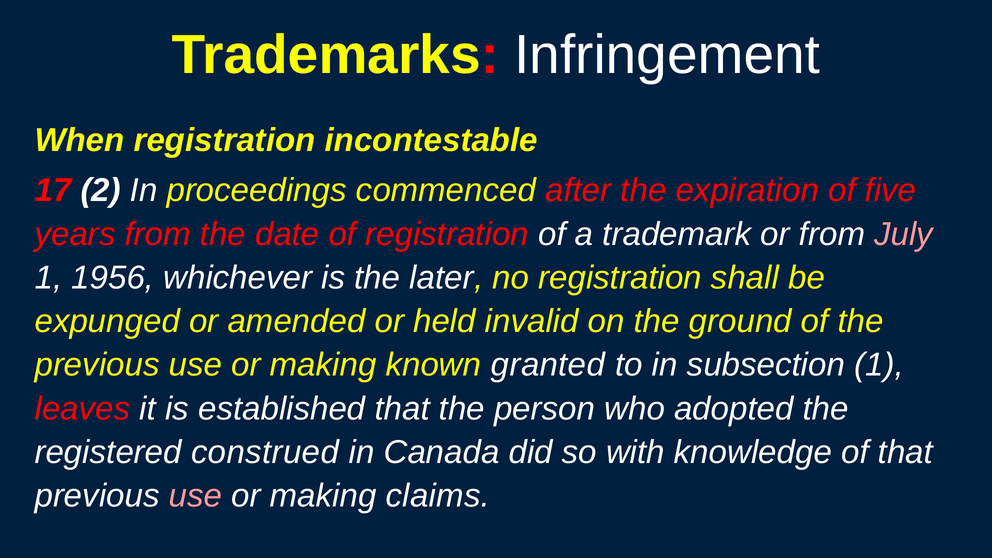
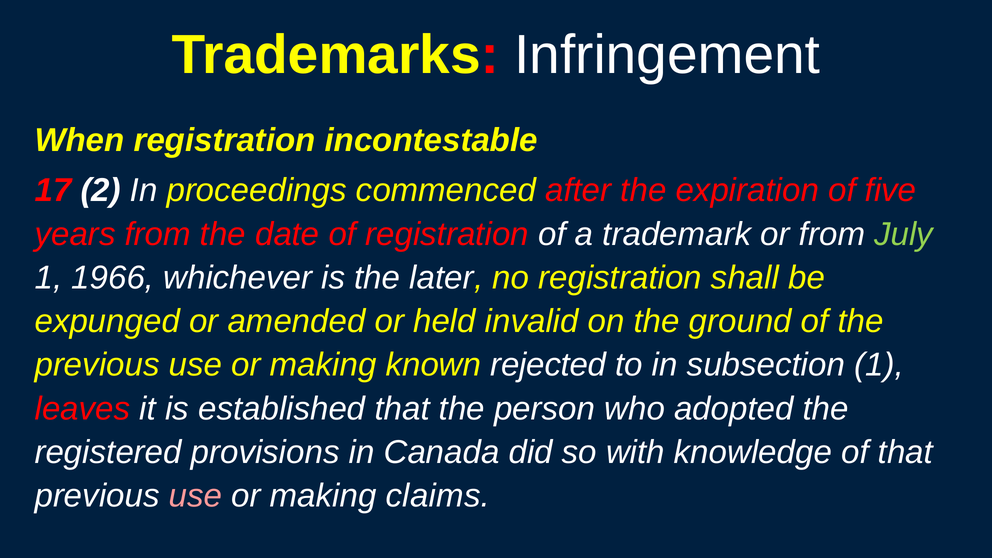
July colour: pink -> light green
1956: 1956 -> 1966
granted: granted -> rejected
construed: construed -> provisions
